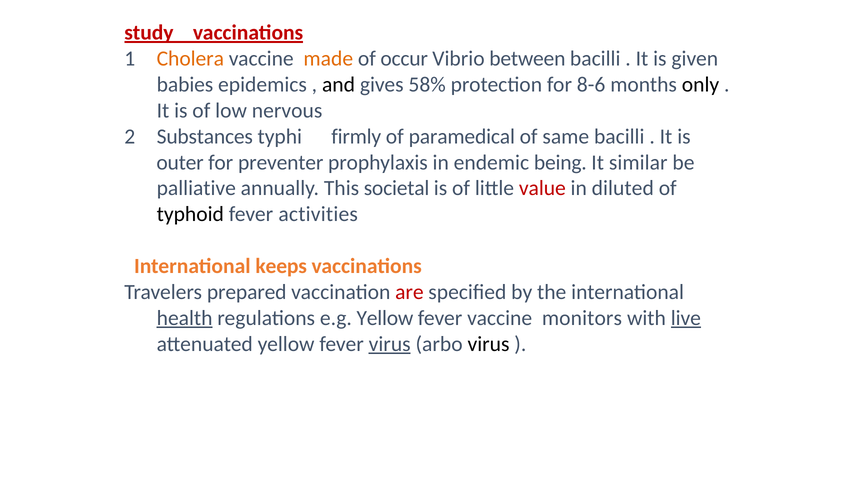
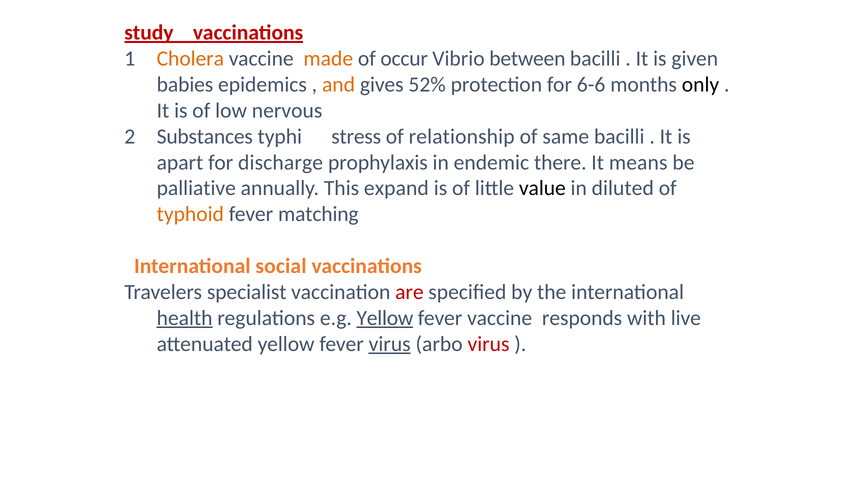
and colour: black -> orange
58%: 58% -> 52%
8-6: 8-6 -> 6-6
firmly: firmly -> stress
paramedical: paramedical -> relationship
outer: outer -> apart
preventer: preventer -> discharge
being: being -> there
similar: similar -> means
societal: societal -> expand
value colour: red -> black
typhoid colour: black -> orange
activities: activities -> matching
keeps: keeps -> social
prepared: prepared -> specialist
Yellow at (385, 318) underline: none -> present
monitors: monitors -> responds
live underline: present -> none
virus at (489, 343) colour: black -> red
